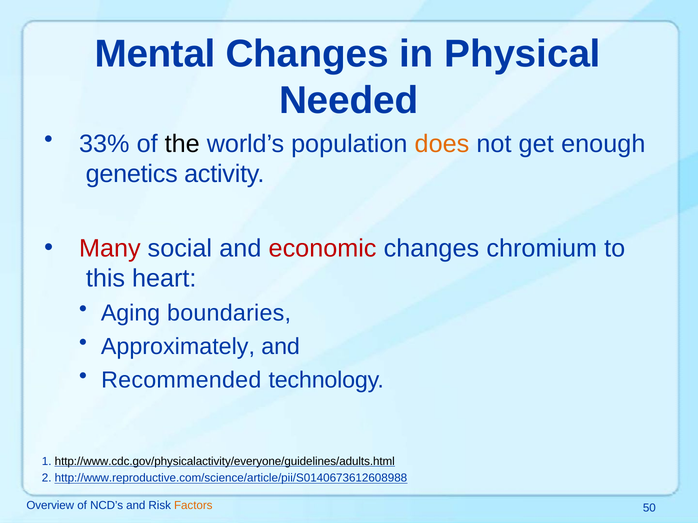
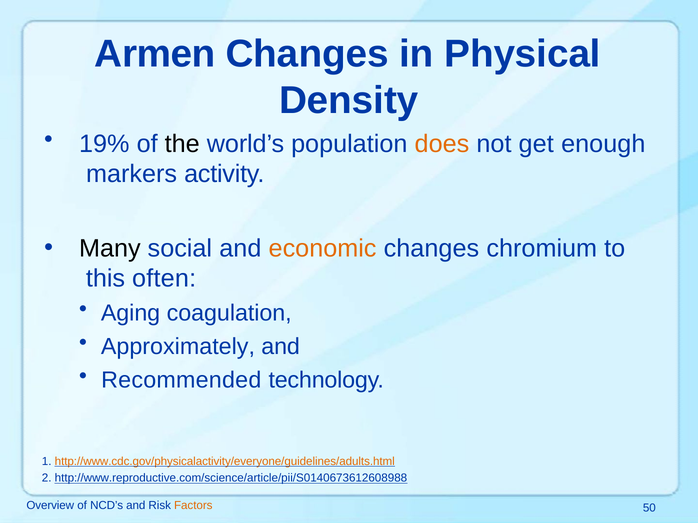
Mental: Mental -> Armen
Needed: Needed -> Density
33%: 33% -> 19%
genetics: genetics -> markers
Many colour: red -> black
economic colour: red -> orange
heart: heart -> often
boundaries: boundaries -> coagulation
http://www.cdc.gov/physicalactivity/everyone/guidelines/adults.html colour: black -> orange
